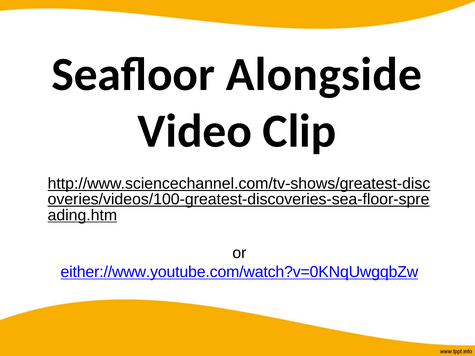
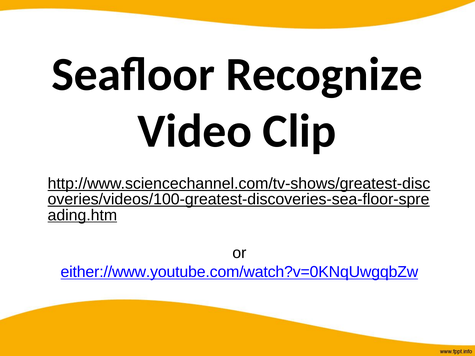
Alongside: Alongside -> Recognize
